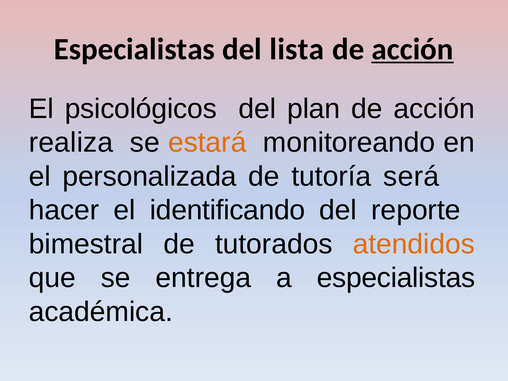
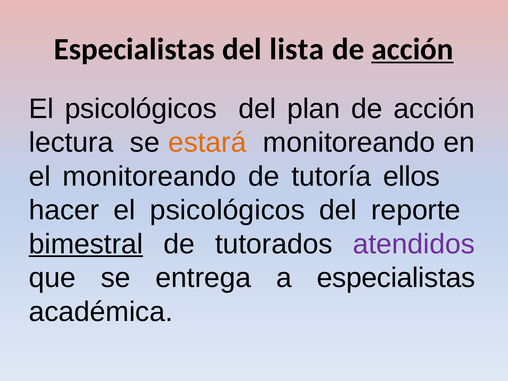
realiza: realiza -> lectura
el personalizada: personalizada -> monitoreando
será: será -> ellos
hacer el identificando: identificando -> psicológicos
bimestral underline: none -> present
atendidos colour: orange -> purple
